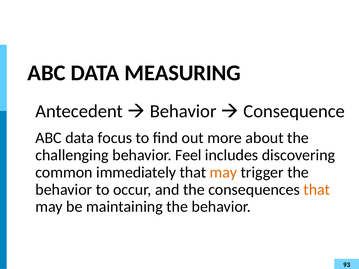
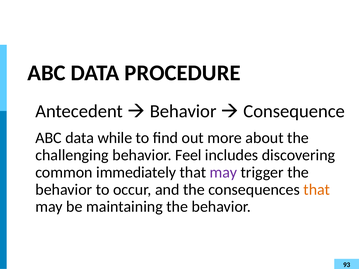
MEASURING: MEASURING -> PROCEDURE
focus: focus -> while
may at (223, 172) colour: orange -> purple
